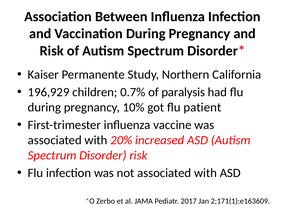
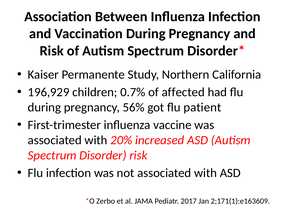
paralysis: paralysis -> affected
10%: 10% -> 56%
